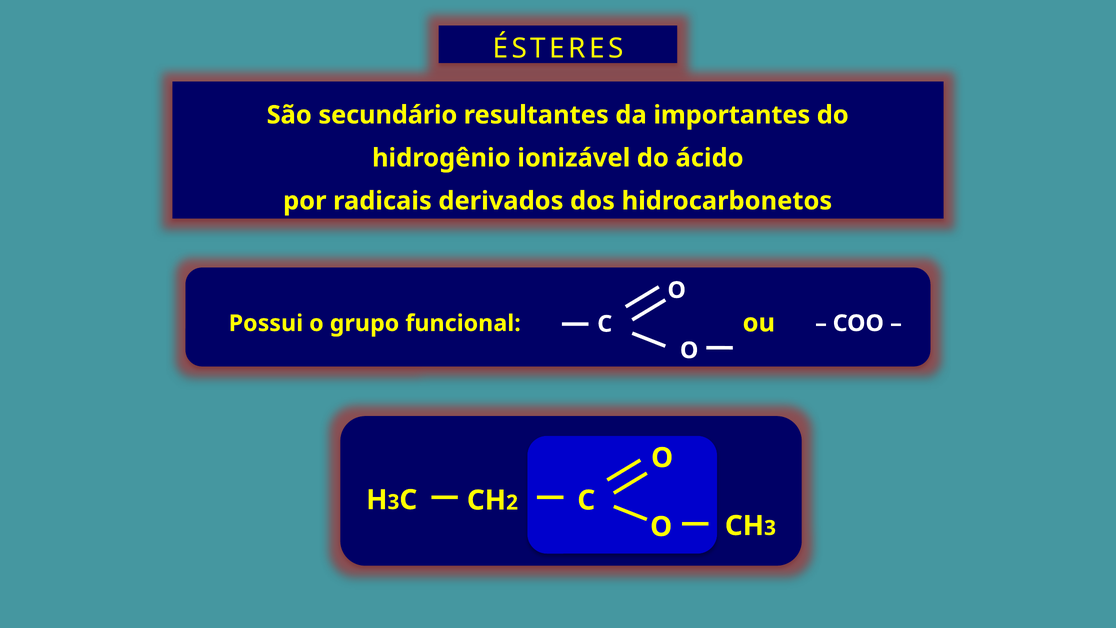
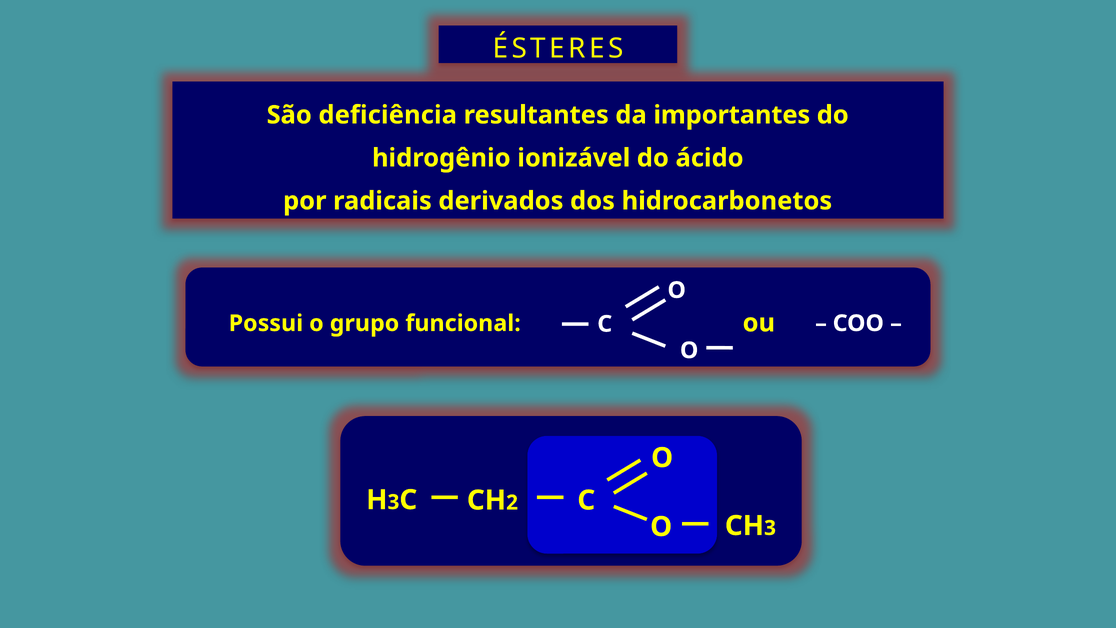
secundário: secundário -> deficiência
